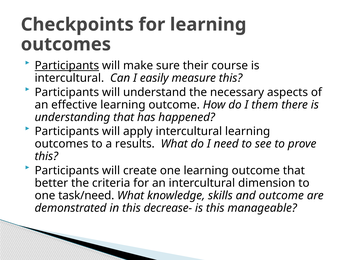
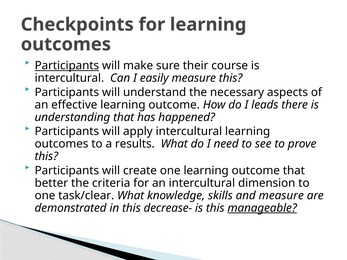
them: them -> leads
task/need: task/need -> task/clear
and outcome: outcome -> measure
manageable underline: none -> present
